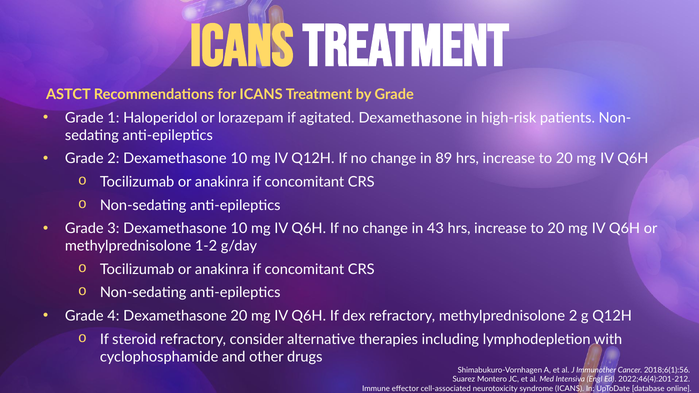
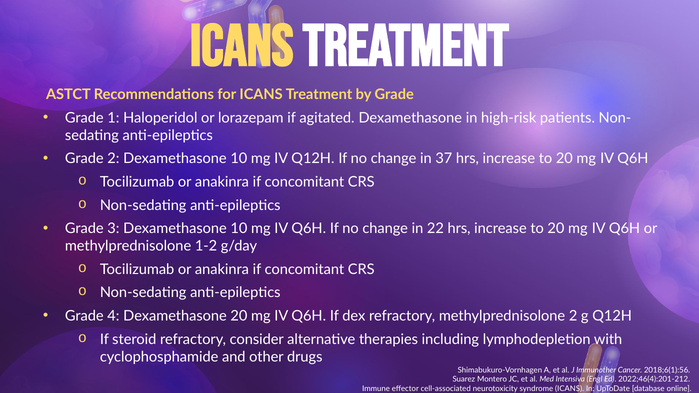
89: 89 -> 37
43: 43 -> 22
